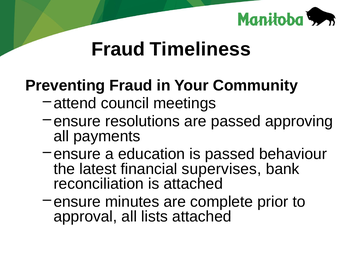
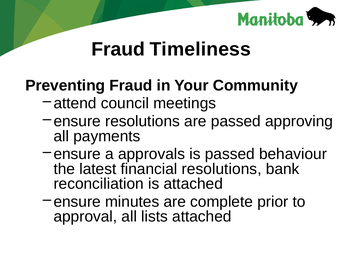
education: education -> approvals
financial supervises: supervises -> resolutions
